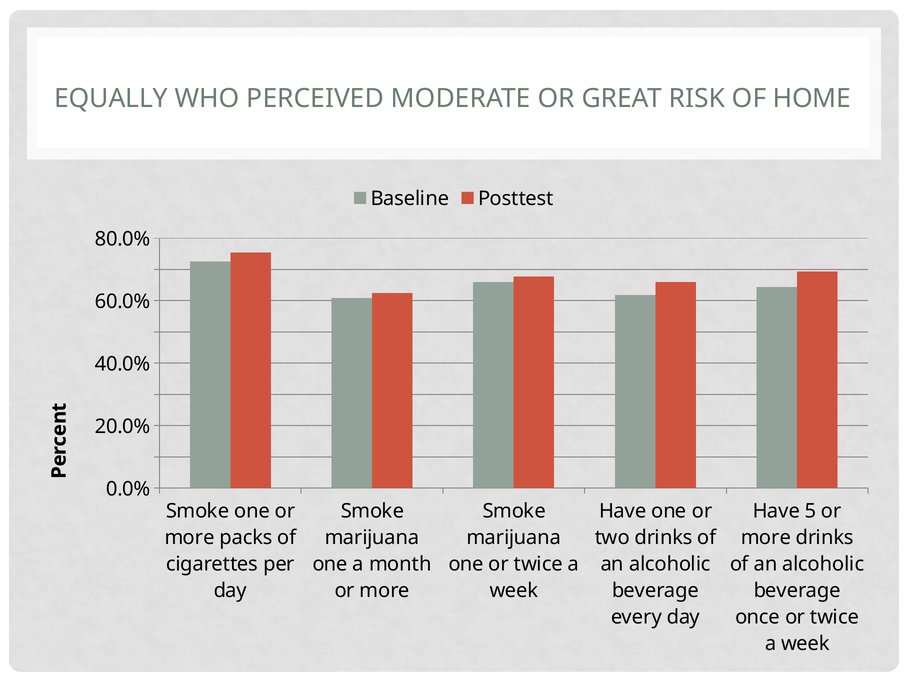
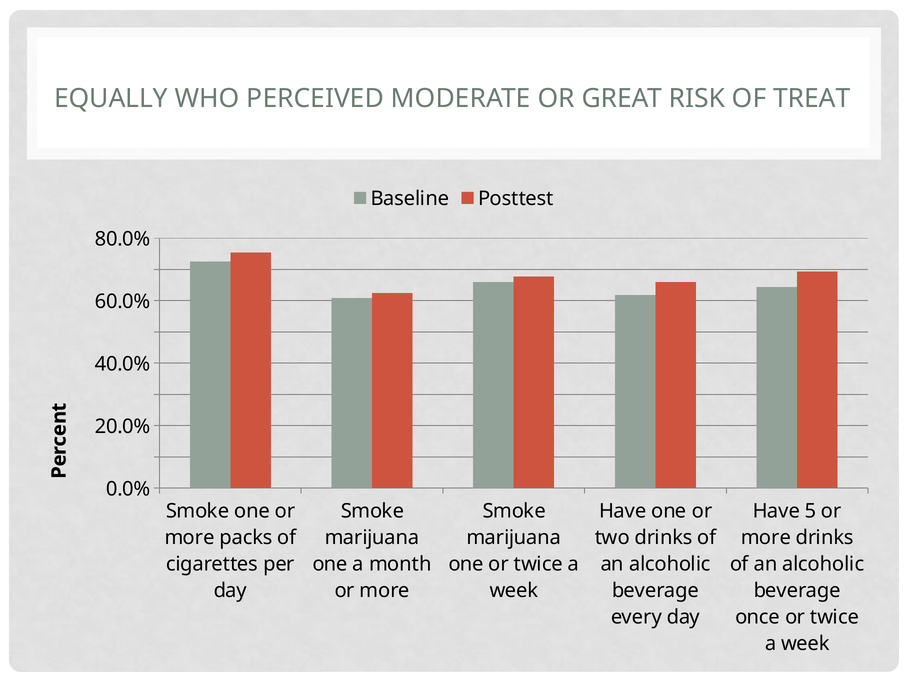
HOME: HOME -> TREAT
